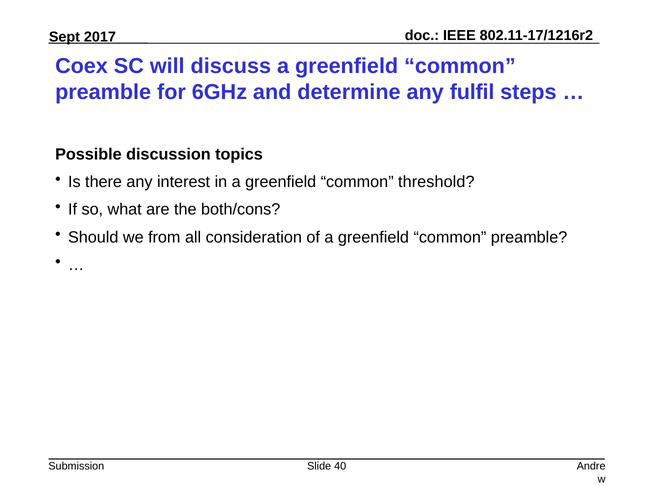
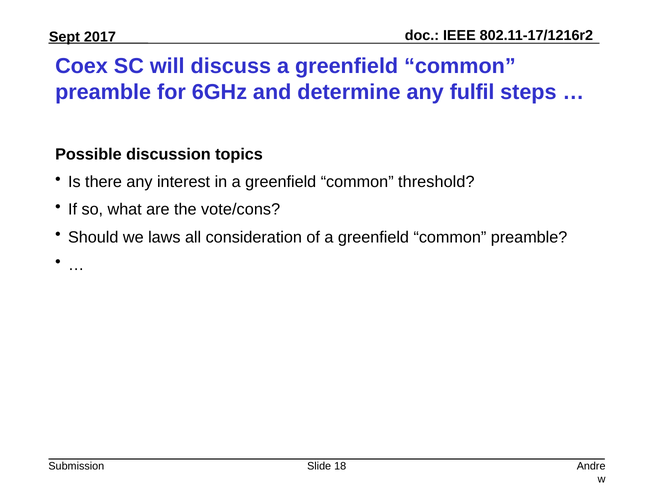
both/cons: both/cons -> vote/cons
from: from -> laws
40: 40 -> 18
